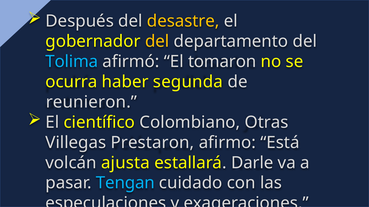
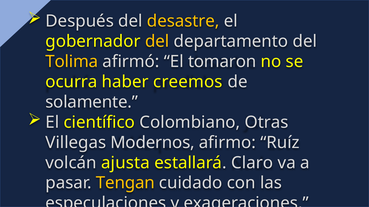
Tolima colour: light blue -> yellow
segunda: segunda -> creemos
reunieron: reunieron -> solamente
Prestaron: Prestaron -> Modernos
Está: Está -> Ruíz
Darle: Darle -> Claro
Tengan colour: light blue -> yellow
